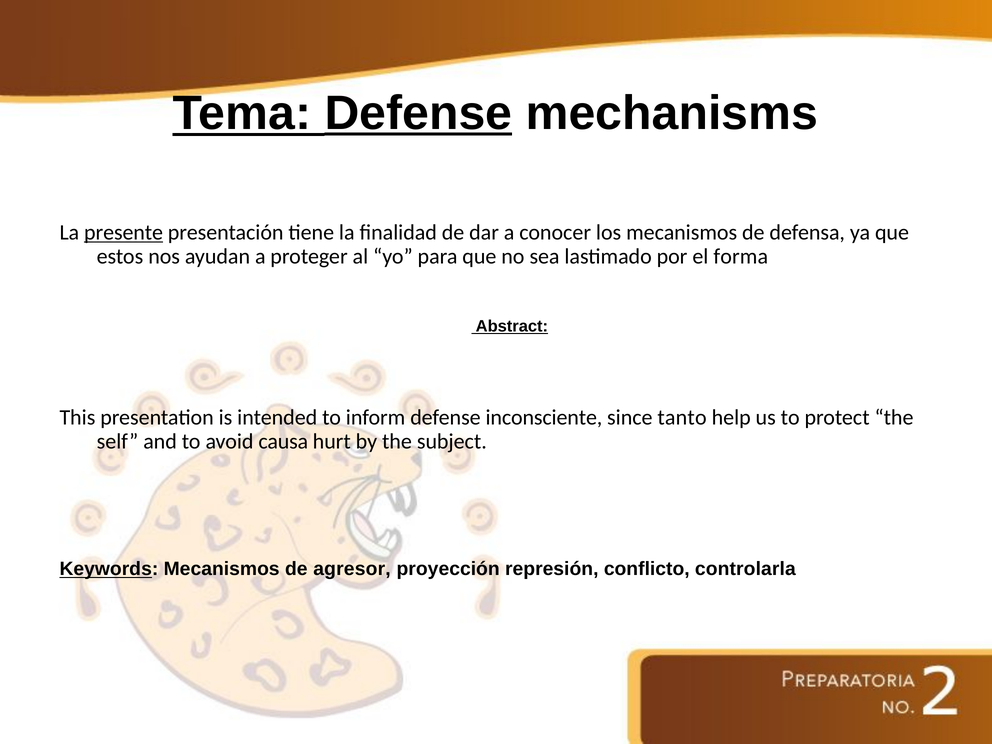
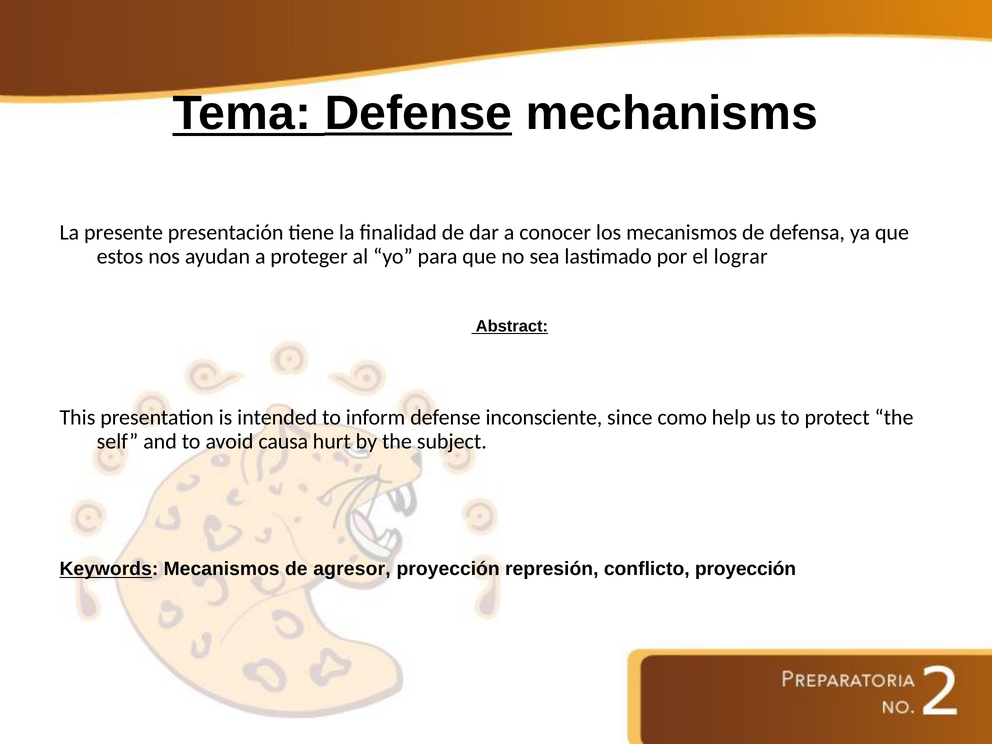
presente underline: present -> none
forma: forma -> lograr
tanto: tanto -> como
conflicto controlarla: controlarla -> proyección
